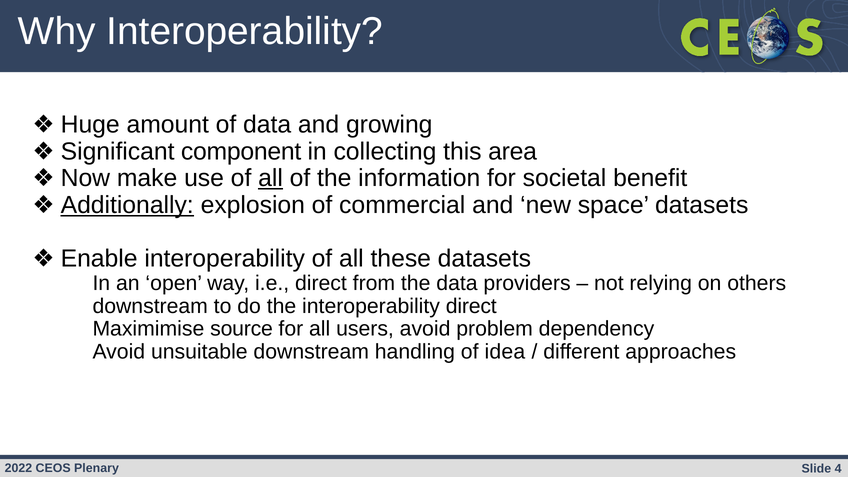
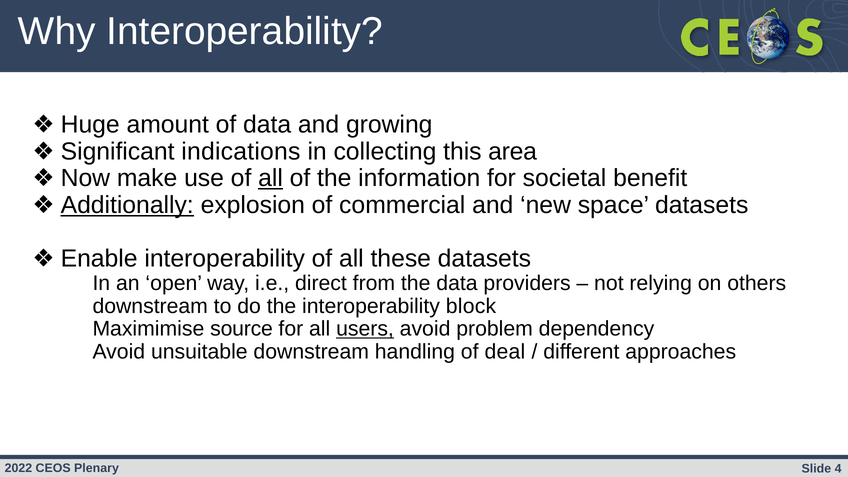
component: component -> indications
interoperability direct: direct -> block
users underline: none -> present
idea: idea -> deal
